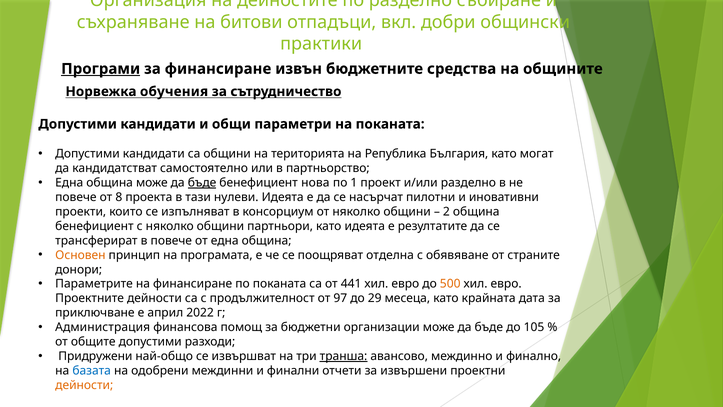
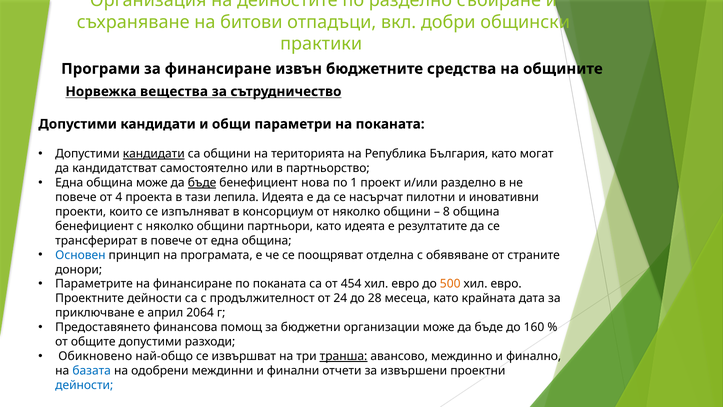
Програми underline: present -> none
обучения: обучения -> вещества
кандидати at (154, 154) underline: none -> present
8: 8 -> 4
нулеви: нулеви -> лепила
2: 2 -> 8
Основен colour: orange -> blue
441: 441 -> 454
97: 97 -> 24
29: 29 -> 28
2022: 2022 -> 2064
Администрация: Администрация -> Предоставянето
105: 105 -> 160
Придружени: Придружени -> Обикновено
дейности at (84, 385) colour: orange -> blue
